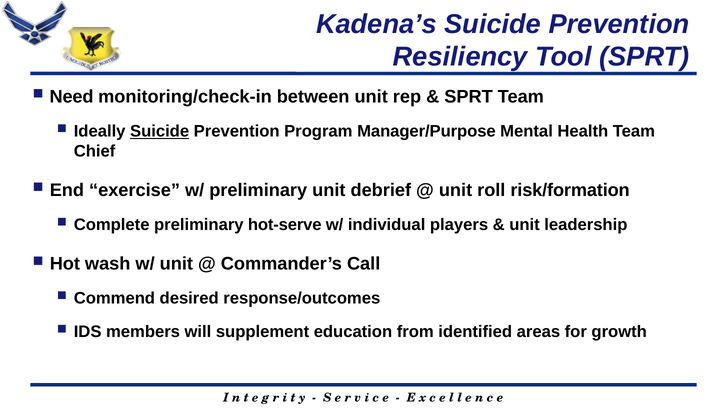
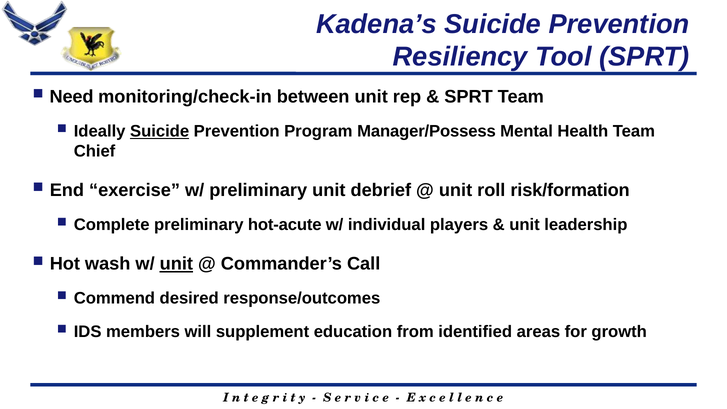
Manager/Purpose: Manager/Purpose -> Manager/Possess
hot-serve: hot-serve -> hot-acute
unit at (176, 264) underline: none -> present
